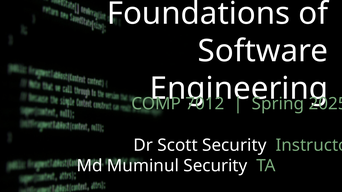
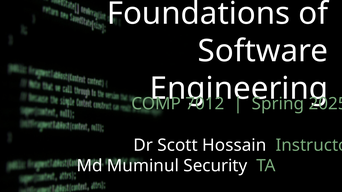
Scott Security: Security -> Hossain
